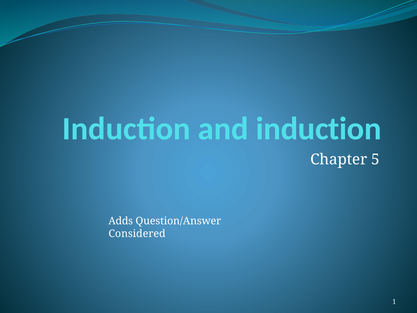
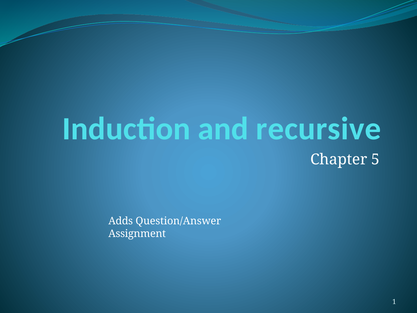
and induction: induction -> recursive
Considered: Considered -> Assignment
